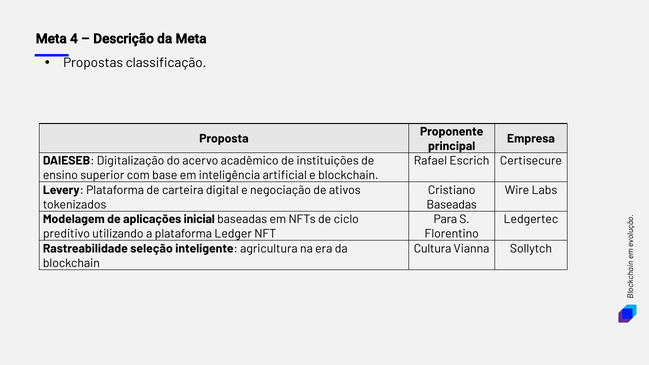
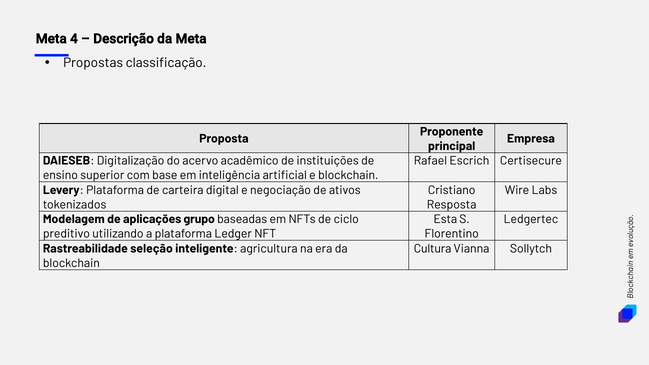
Baseadas at (452, 205): Baseadas -> Resposta
inicial: inicial -> grupo
Para: Para -> Esta
